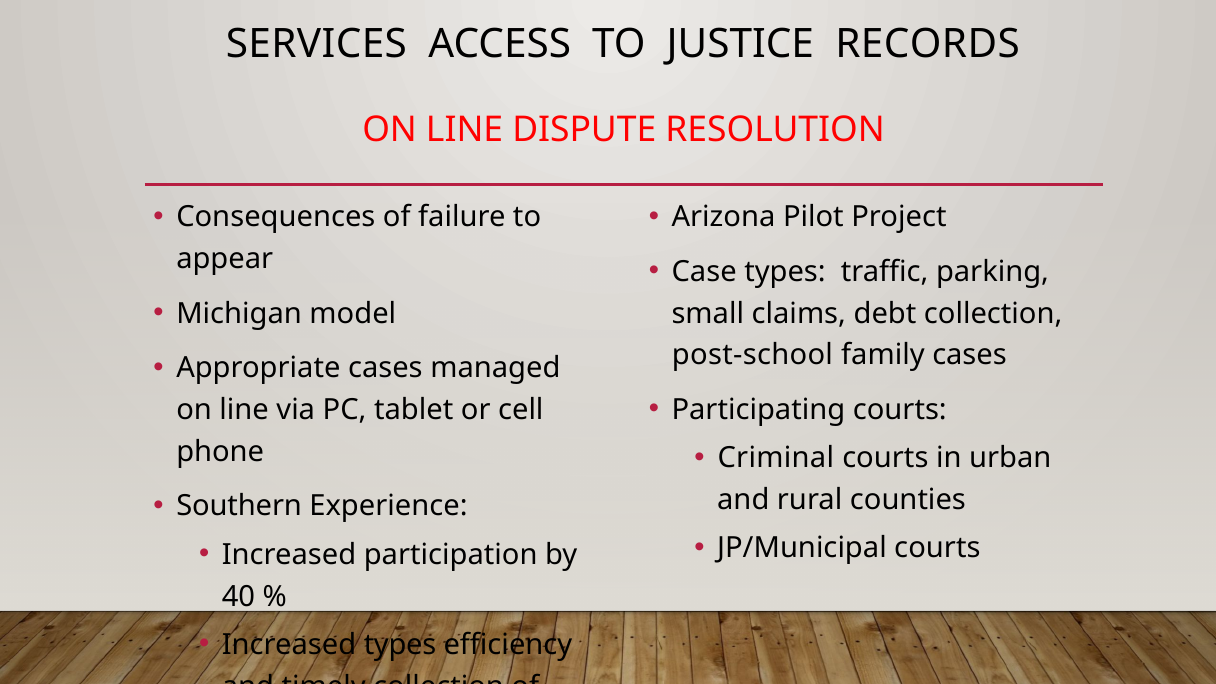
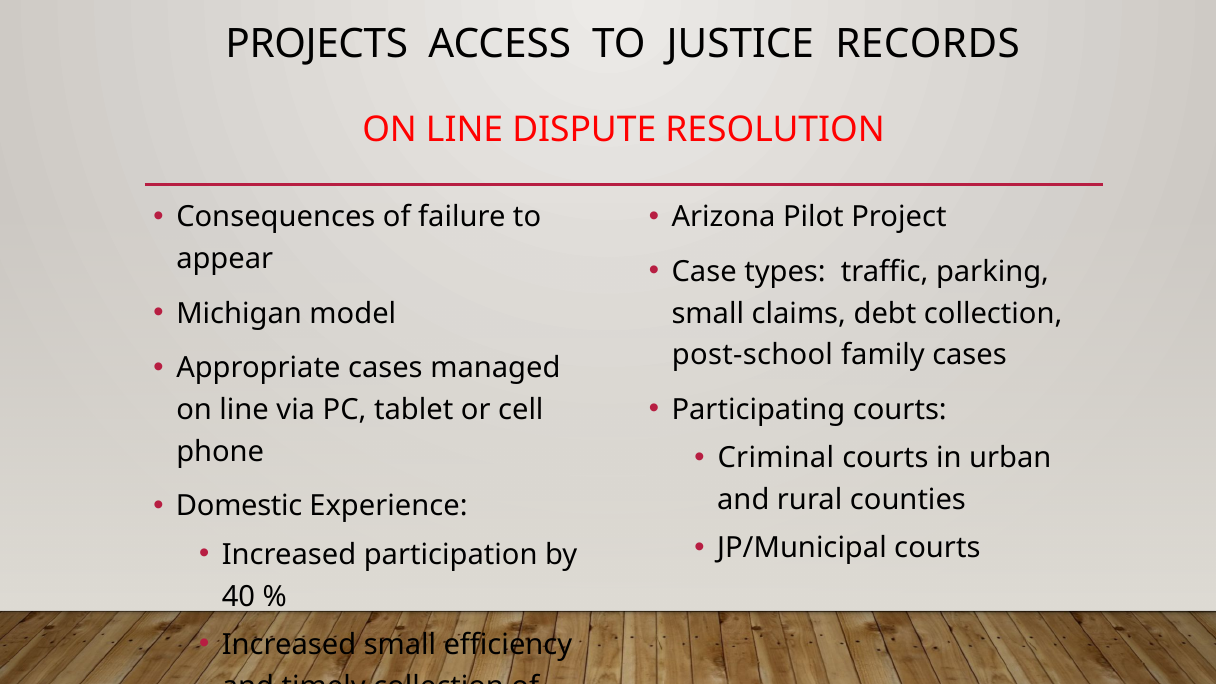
SERVICES: SERVICES -> PROJECTS
Southern: Southern -> Domestic
Increased types: types -> small
